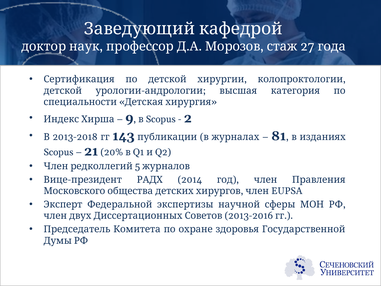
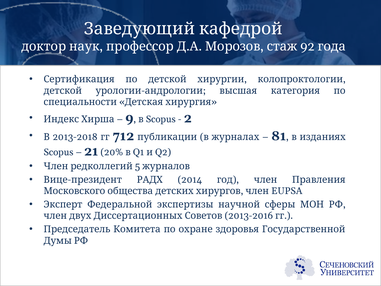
27: 27 -> 92
143: 143 -> 712
